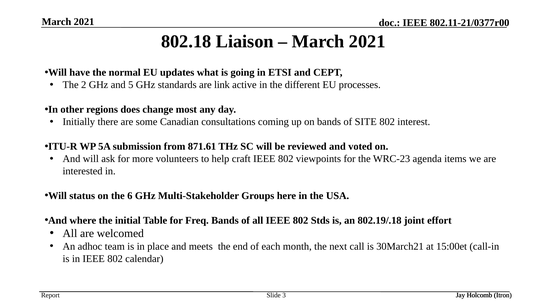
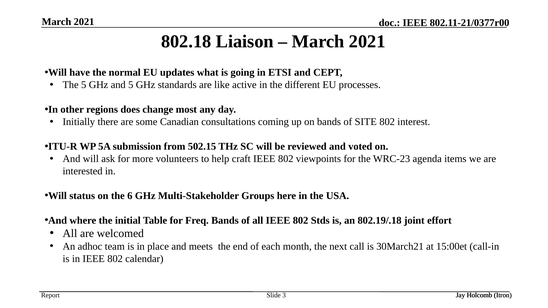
The 2: 2 -> 5
link: link -> like
871.61: 871.61 -> 502.15
